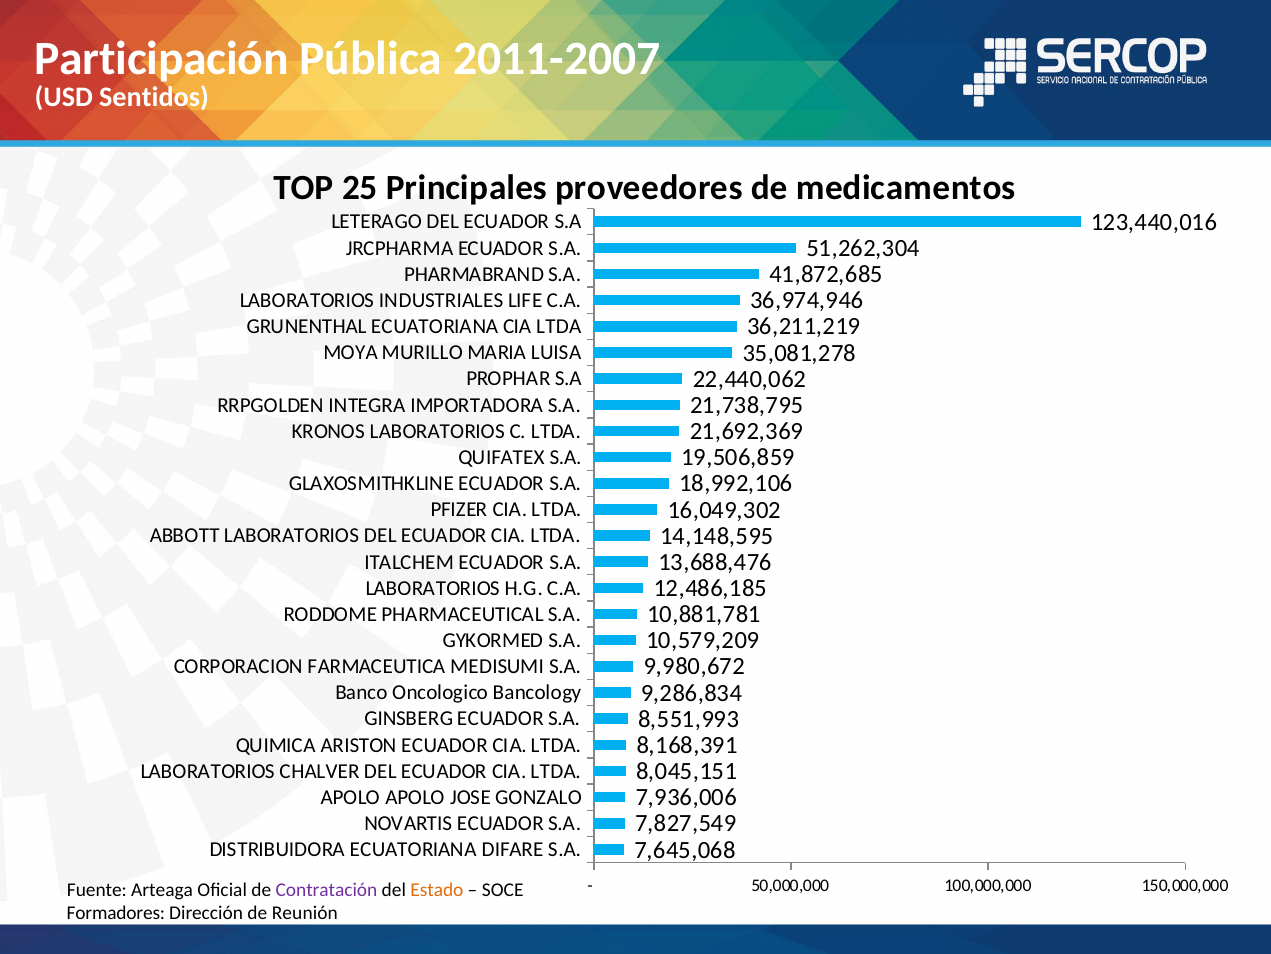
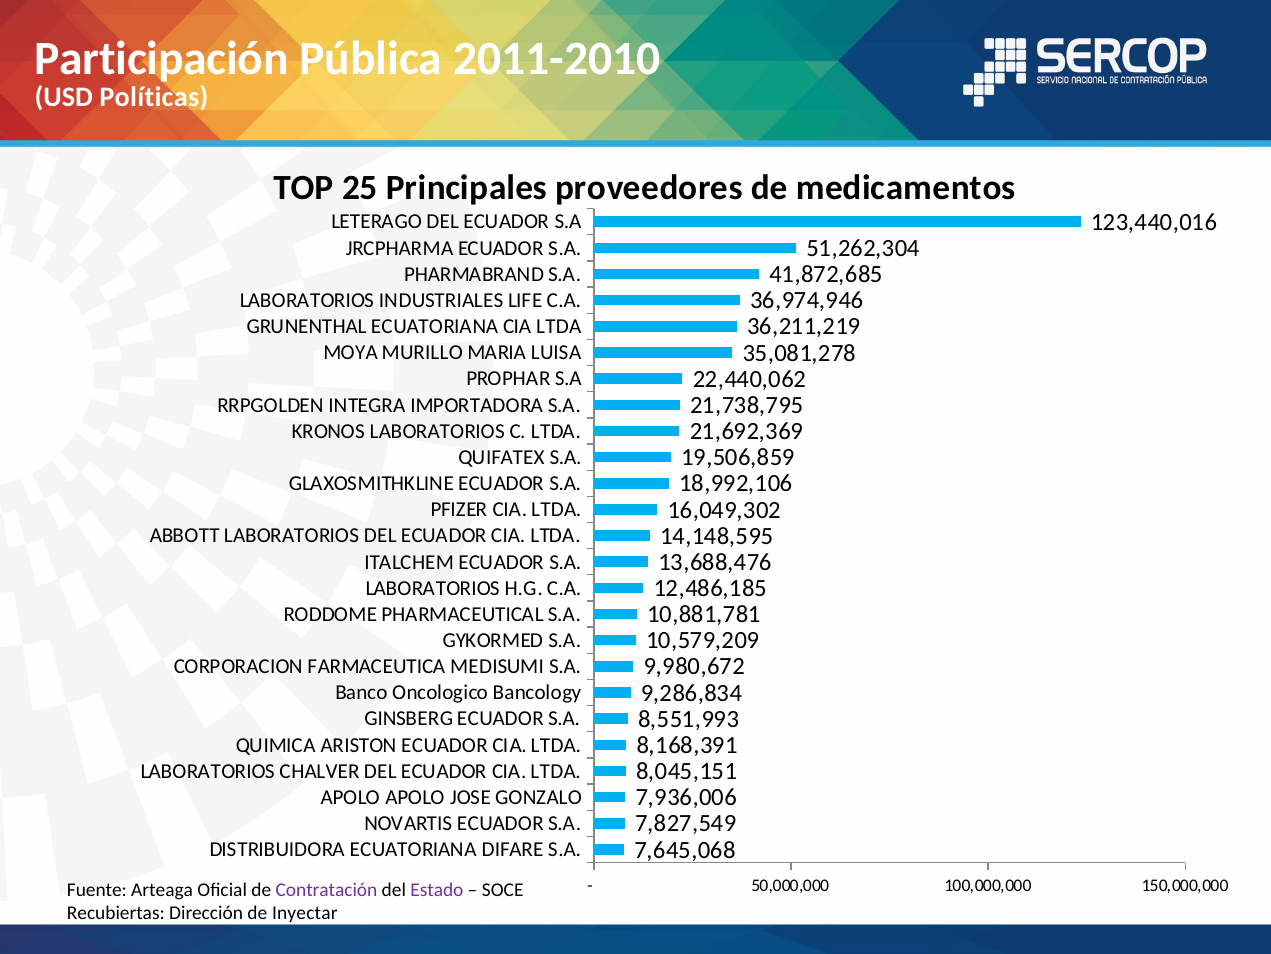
2011-2007: 2011-2007 -> 2011-2010
Sentidos: Sentidos -> Políticas
Estado colour: orange -> purple
Formadores: Formadores -> Recubiertas
Reunión: Reunión -> Inyectar
